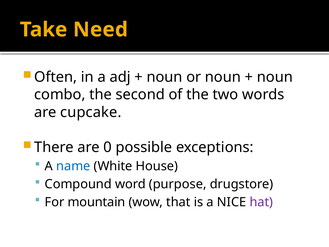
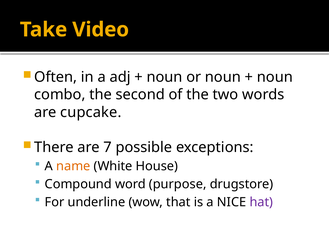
Need: Need -> Video
0: 0 -> 7
name colour: blue -> orange
mountain: mountain -> underline
